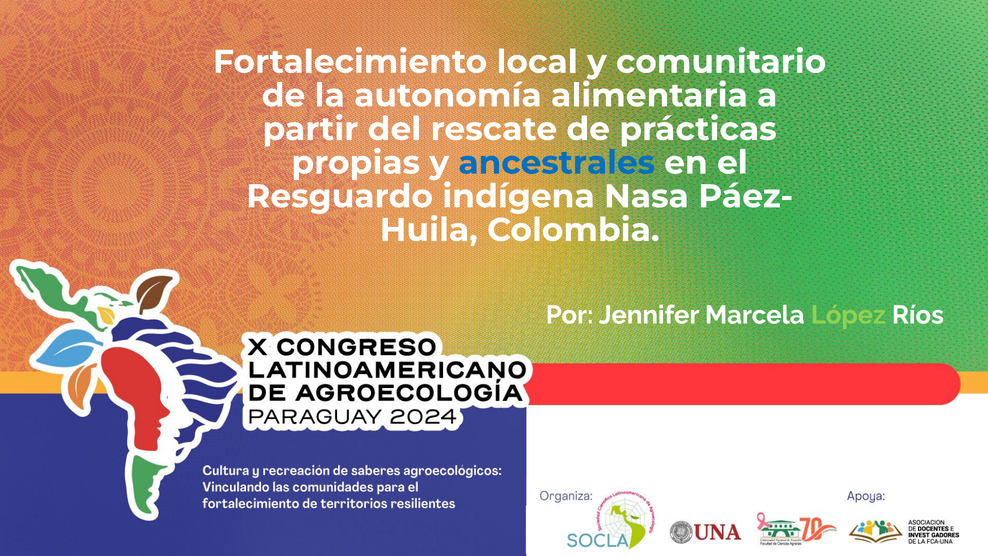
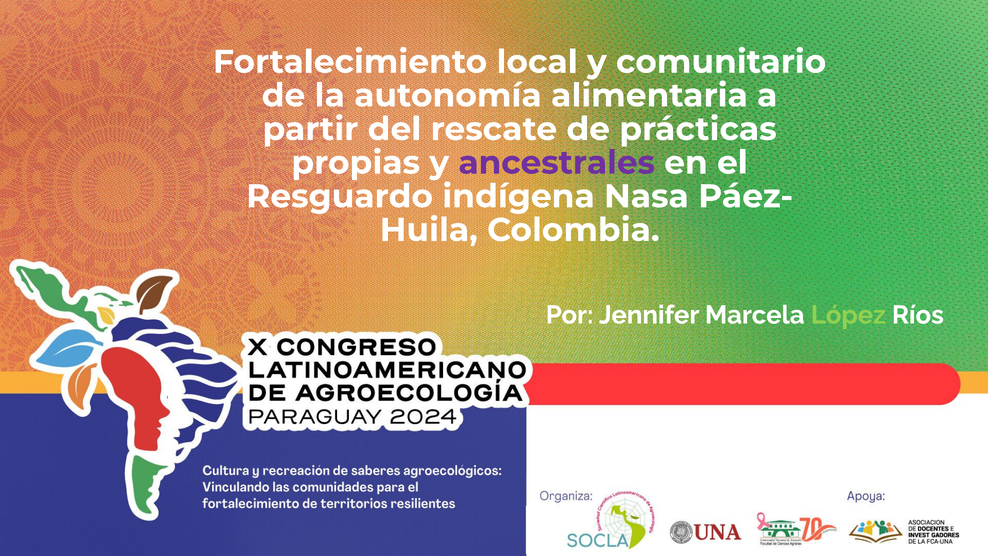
ancestrales colour: blue -> purple
